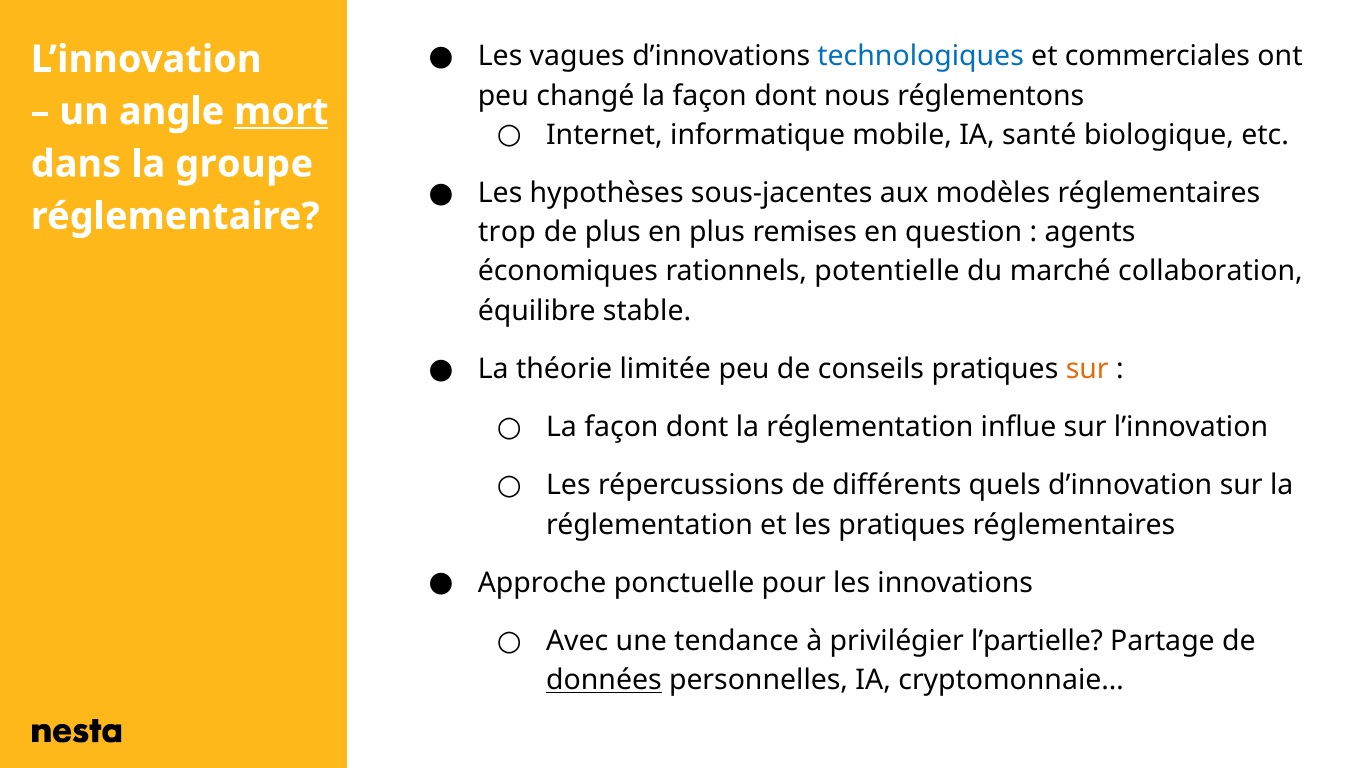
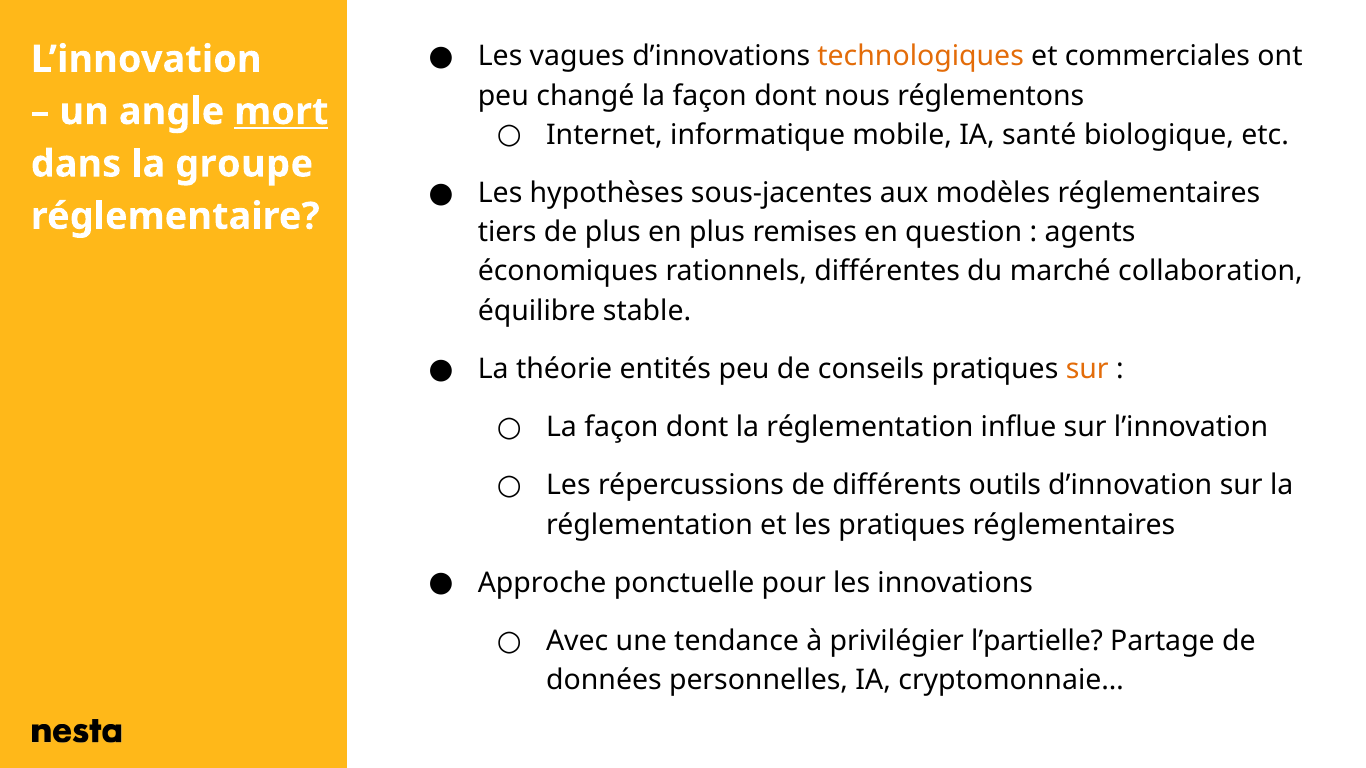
technologiques colour: blue -> orange
trop: trop -> tiers
potentielle: potentielle -> différentes
limitée: limitée -> entités
quels: quels -> outils
données underline: present -> none
